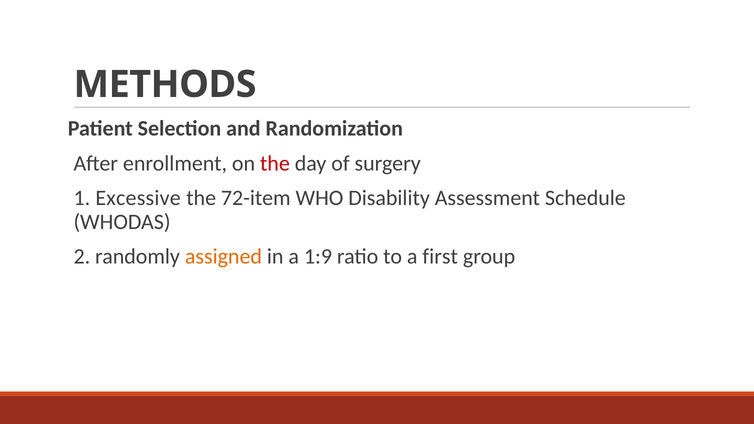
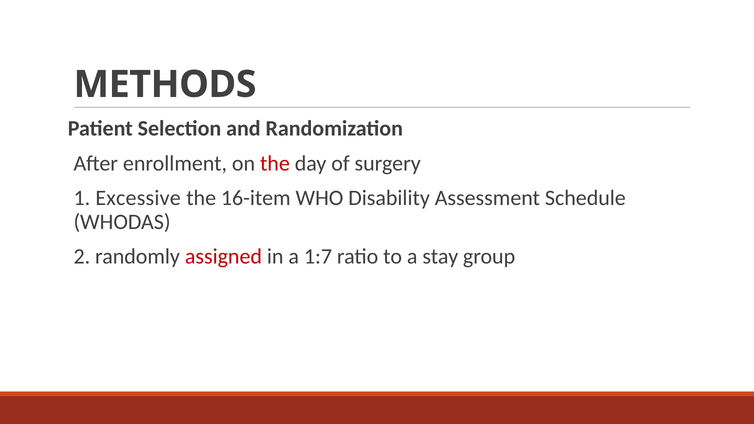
72-item: 72-item -> 16-item
assigned colour: orange -> red
1:9: 1:9 -> 1:7
first: first -> stay
